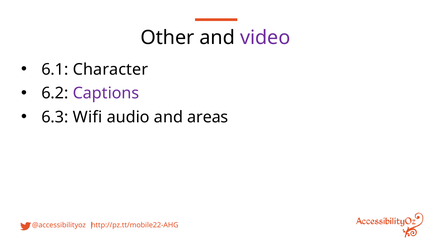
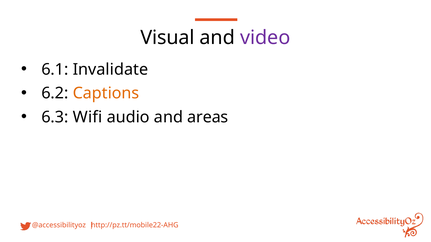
Other: Other -> Visual
Character: Character -> Invalidate
Captions colour: purple -> orange
